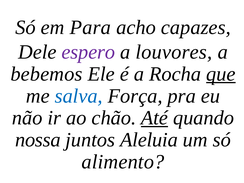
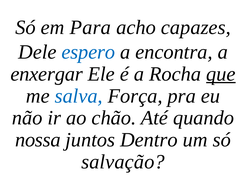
espero colour: purple -> blue
louvores: louvores -> encontra
bebemos: bebemos -> enxergar
Até underline: present -> none
Aleluia: Aleluia -> Dentro
alimento: alimento -> salvação
